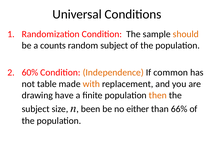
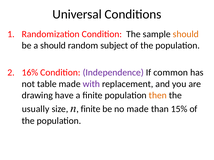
a counts: counts -> should
60%: 60% -> 16%
Independence colour: orange -> purple
with colour: orange -> purple
subject at (36, 109): subject -> usually
been at (91, 109): been -> finite
no either: either -> made
66%: 66% -> 15%
